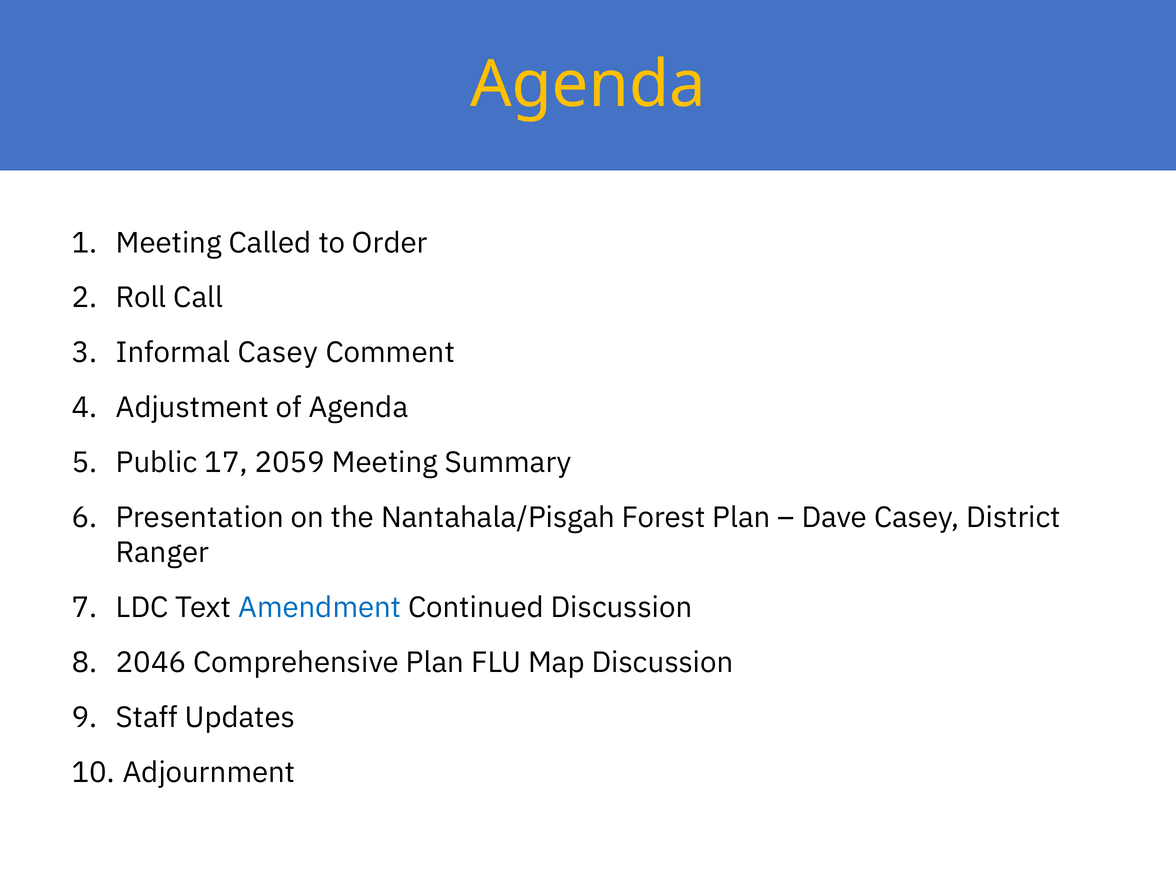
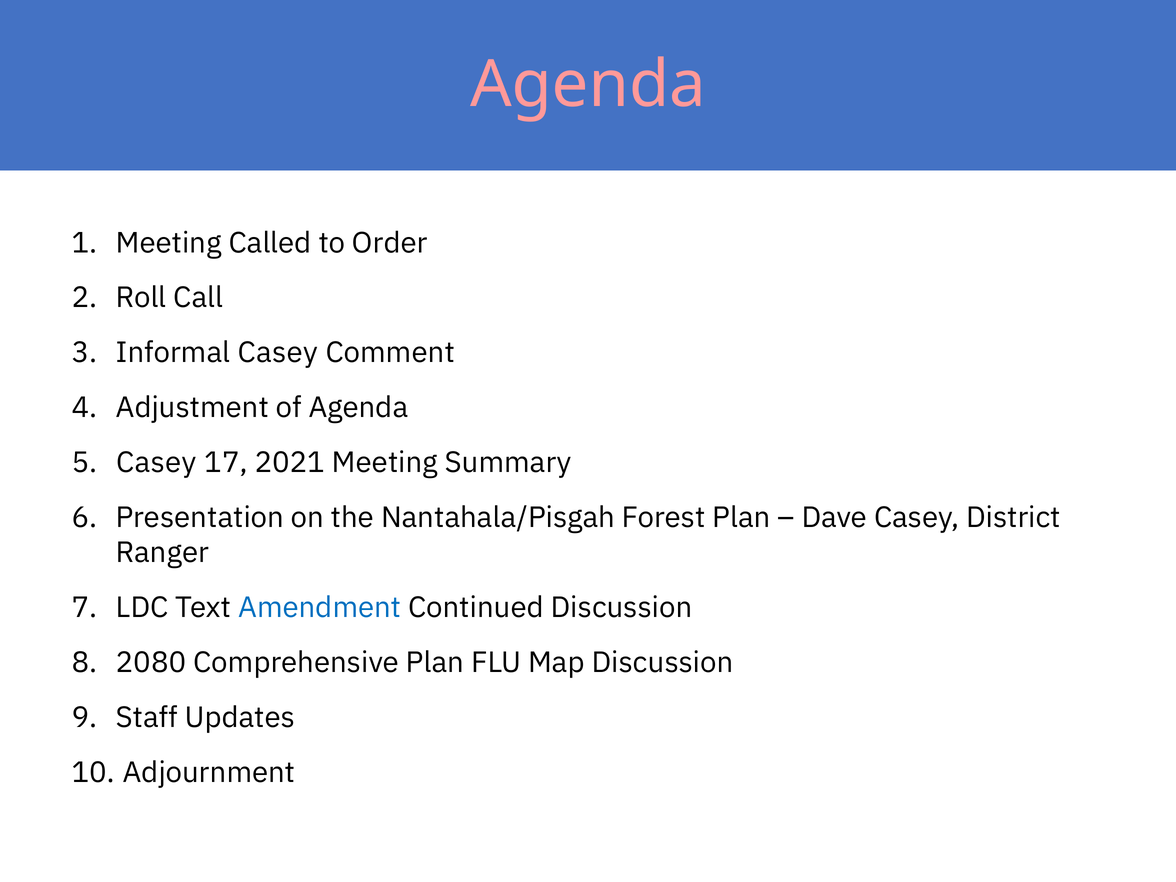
Agenda at (588, 85) colour: yellow -> pink
Public at (157, 463): Public -> Casey
2059: 2059 -> 2021
2046: 2046 -> 2080
